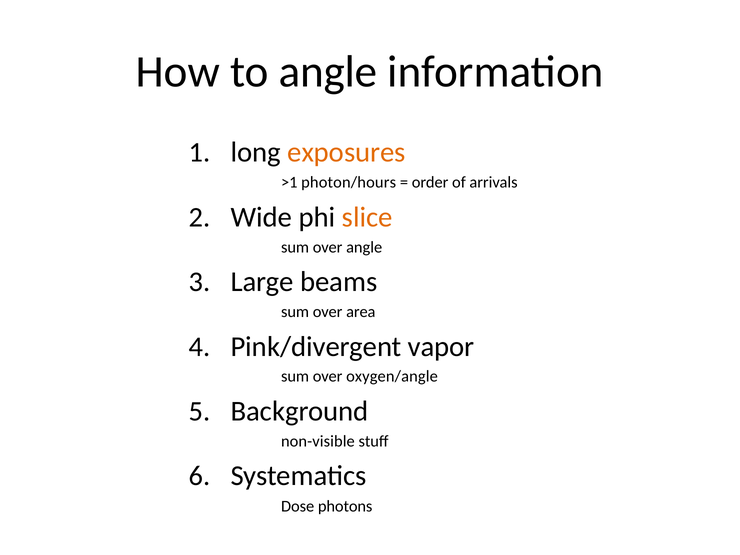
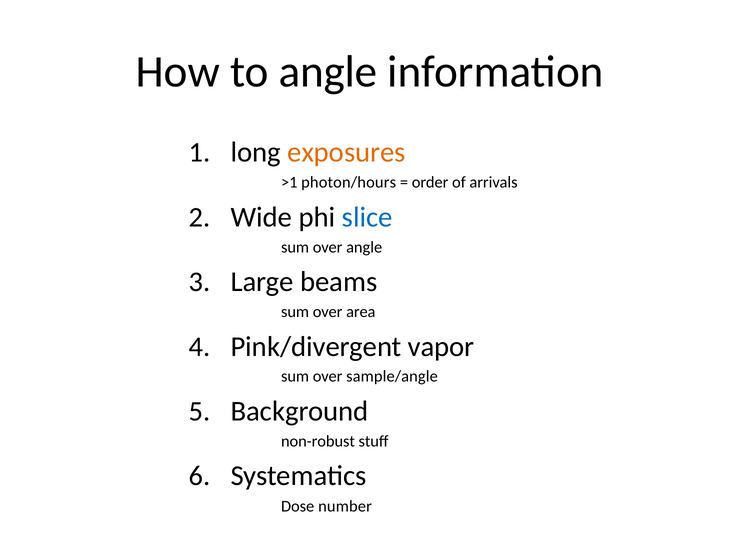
slice colour: orange -> blue
oxygen/angle: oxygen/angle -> sample/angle
non-visible: non-visible -> non-robust
photons: photons -> number
